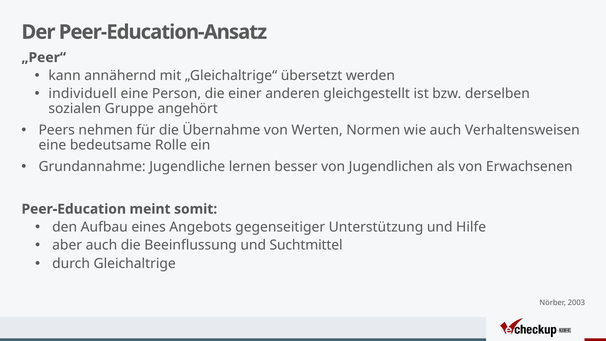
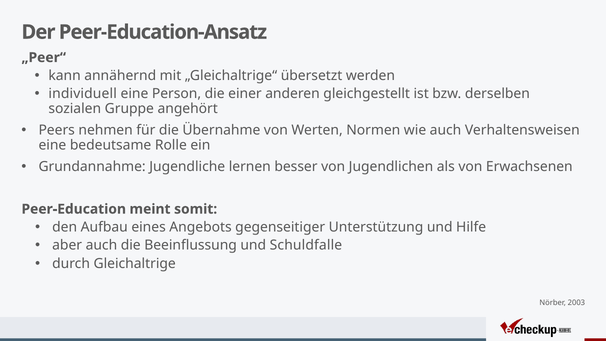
Suchtmittel: Suchtmittel -> Schuldfalle
